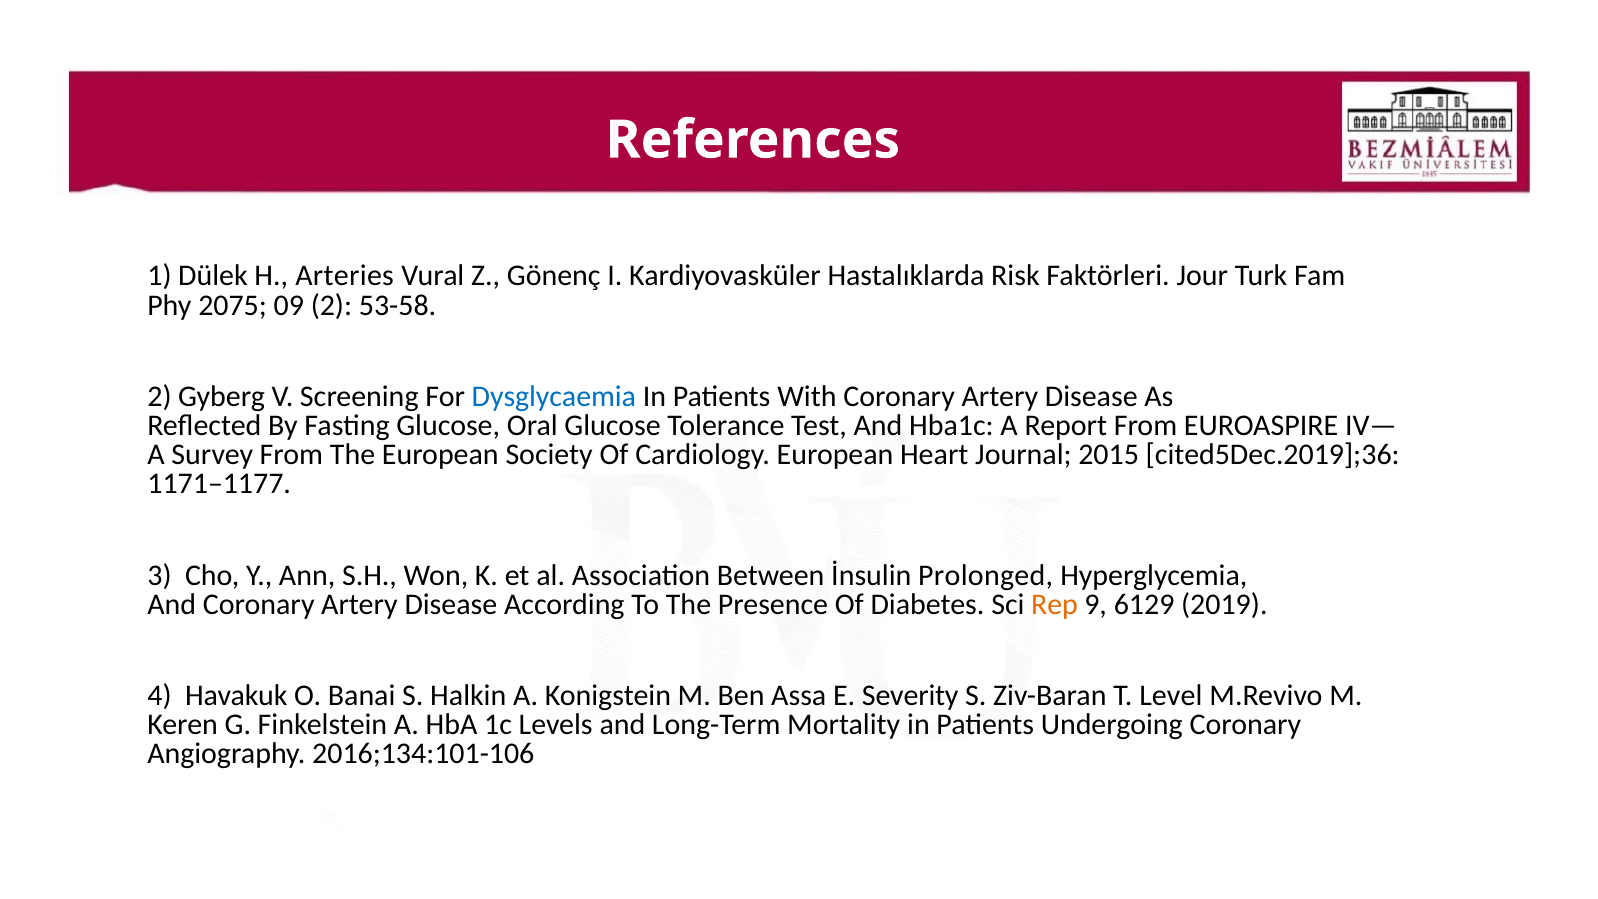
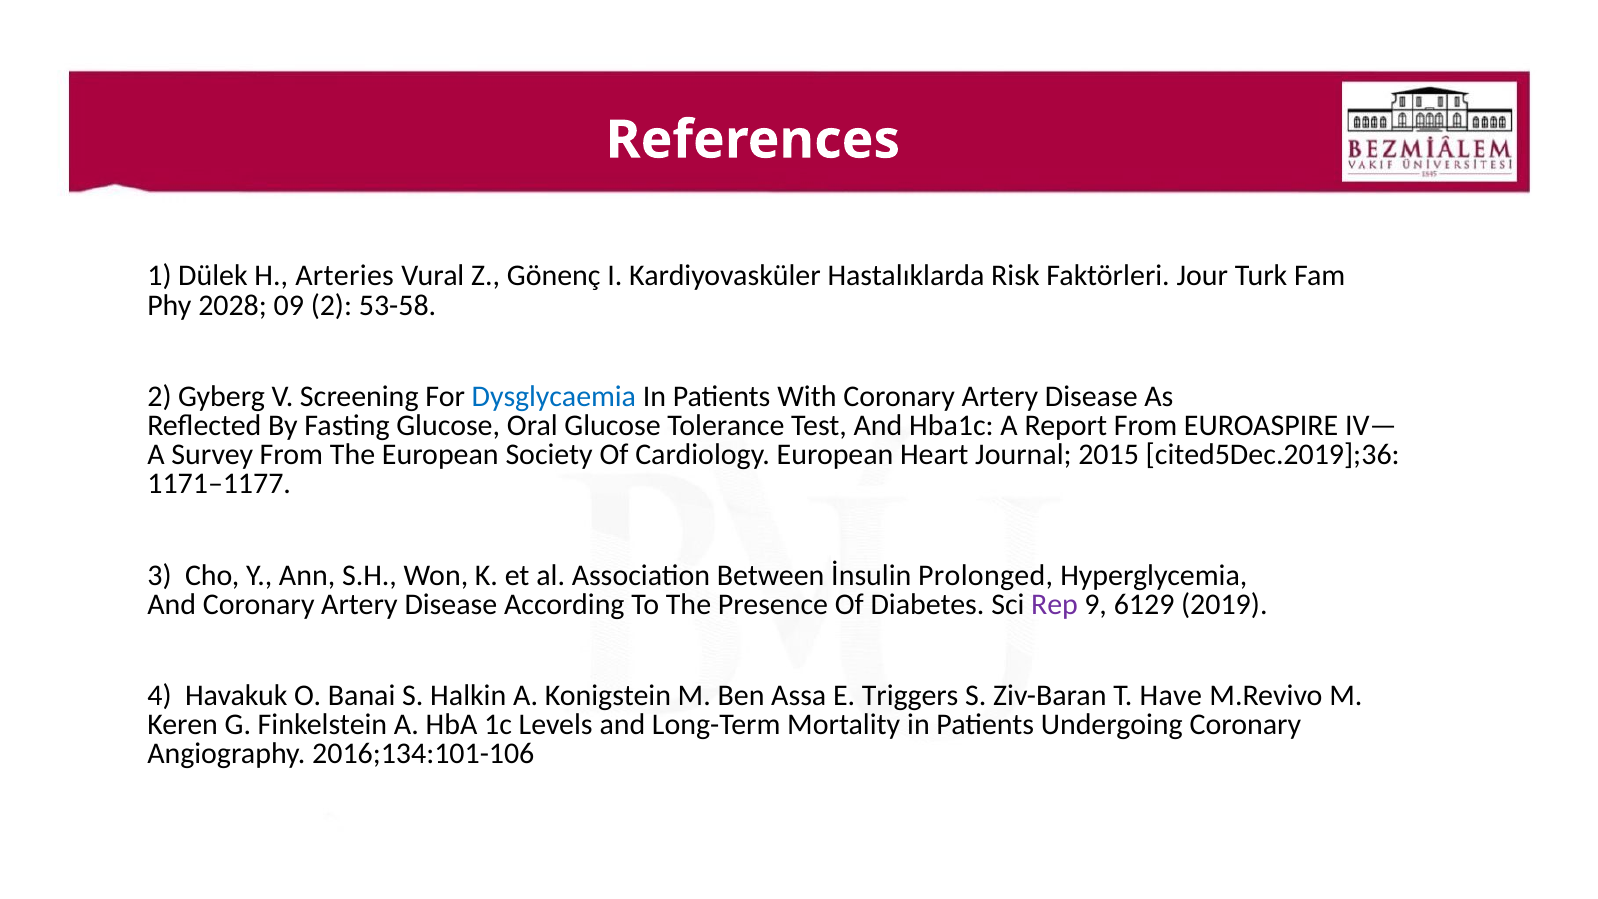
2075: 2075 -> 2028
Rep colour: orange -> purple
Severity: Severity -> Triggers
Level: Level -> Have
